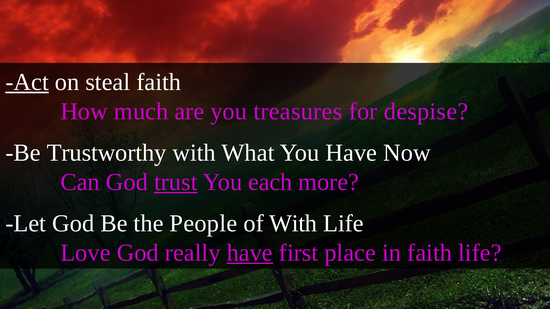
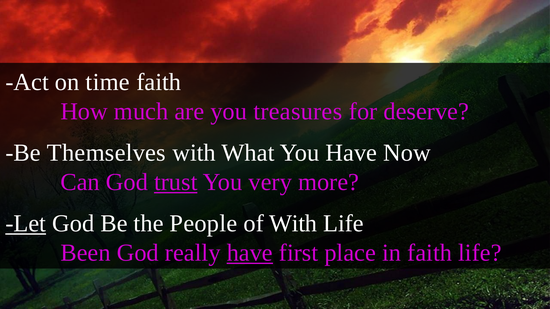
Act underline: present -> none
steal: steal -> time
despise: despise -> deserve
Trustworthy: Trustworthy -> Themselves
each: each -> very
Let underline: none -> present
Love: Love -> Been
